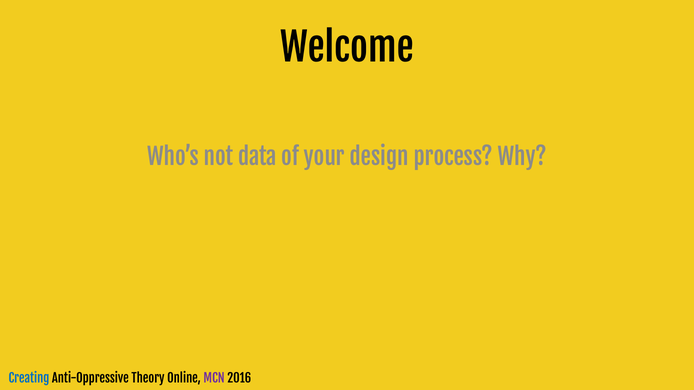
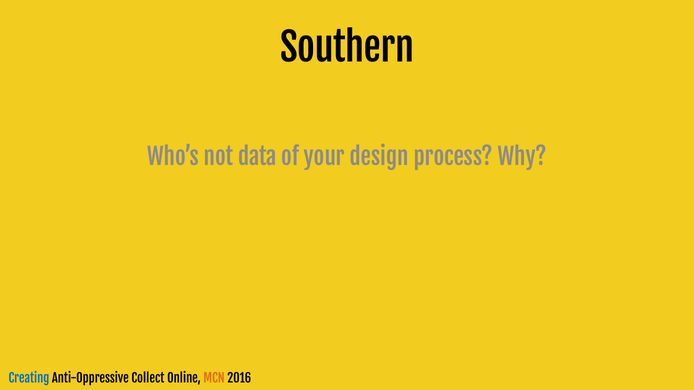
Welcome: Welcome -> Southern
Theory: Theory -> Collect
MCN colour: purple -> orange
